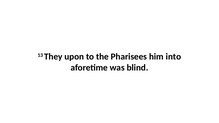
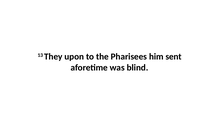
into: into -> sent
